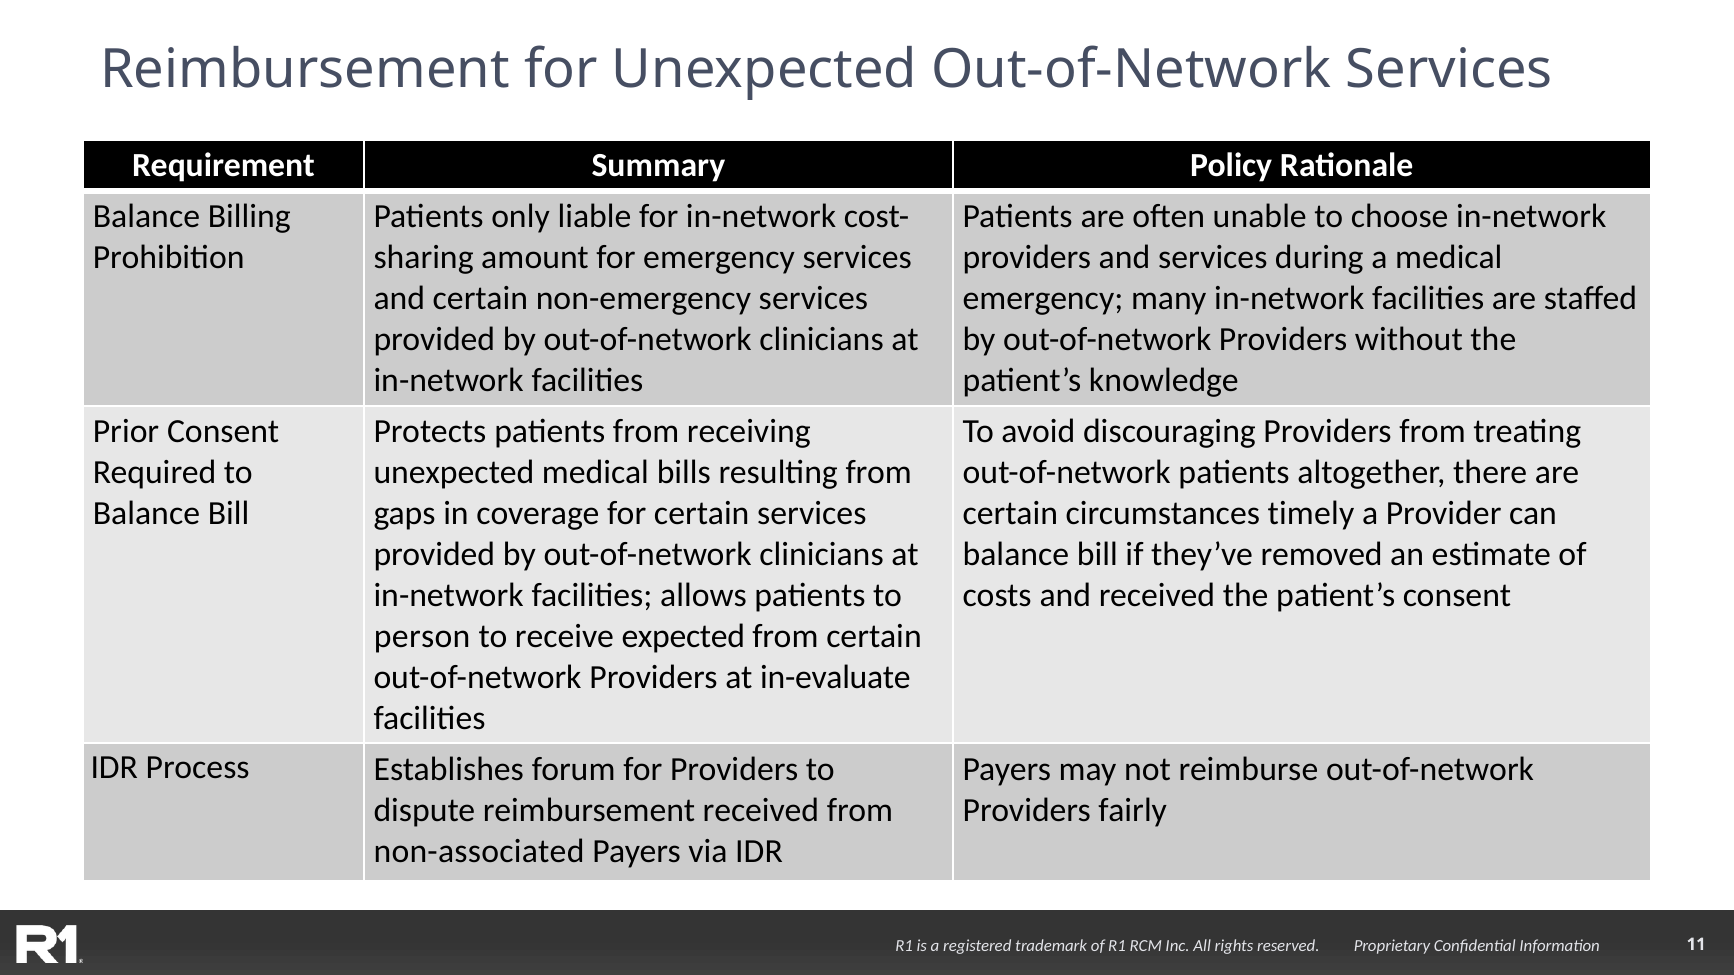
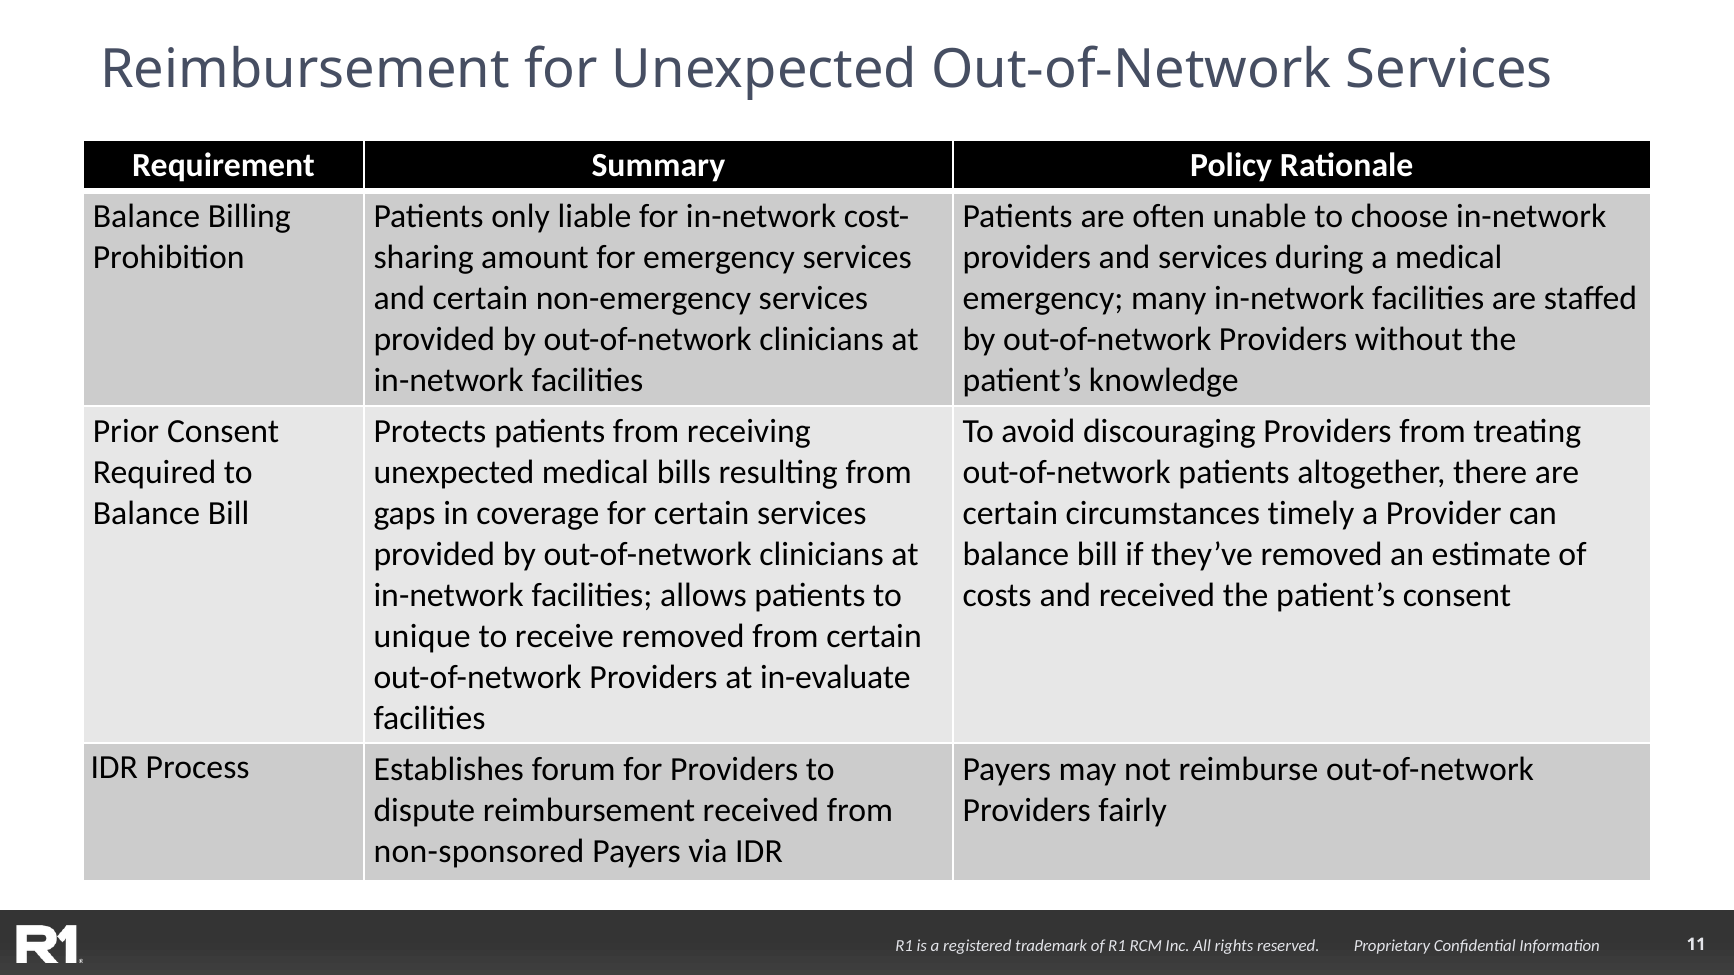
person: person -> unique
receive expected: expected -> removed
non-associated: non-associated -> non-sponsored
